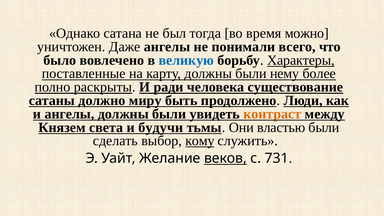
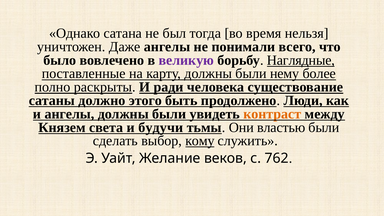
можно: можно -> нельзя
великую colour: blue -> purple
Характеры: Характеры -> Наглядные
миру: миру -> этого
веков underline: present -> none
731: 731 -> 762
